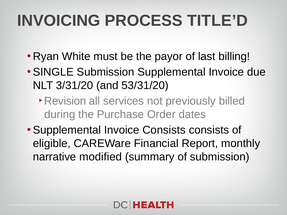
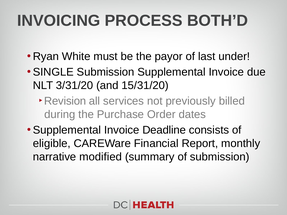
TITLE’D: TITLE’D -> BOTH’D
billing: billing -> under
53/31/20: 53/31/20 -> 15/31/20
Invoice Consists: Consists -> Deadline
